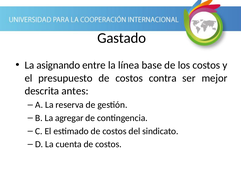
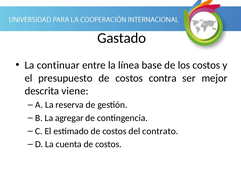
asignando: asignando -> continuar
antes: antes -> viene
sindicato: sindicato -> contrato
